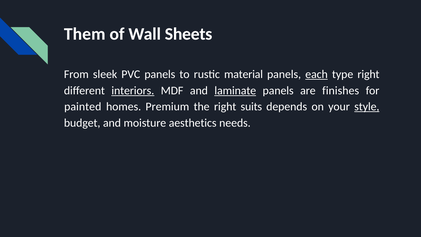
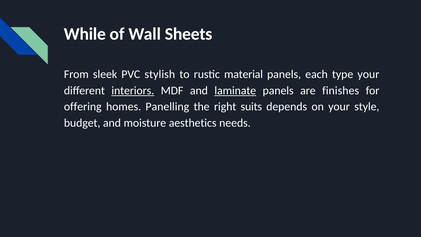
Them: Them -> While
PVC panels: panels -> stylish
each underline: present -> none
type right: right -> your
painted: painted -> offering
Premium: Premium -> Panelling
style underline: present -> none
